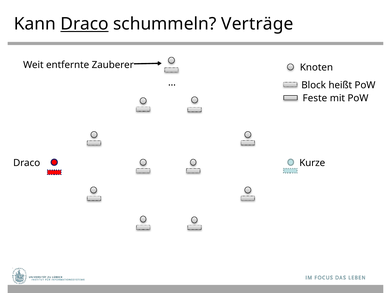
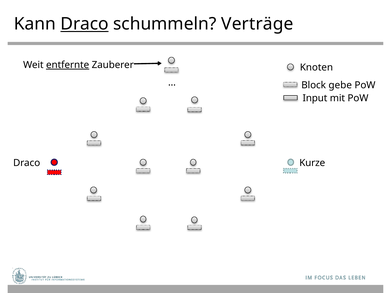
entfernte underline: none -> present
heißt: heißt -> gebe
Feste: Feste -> Input
